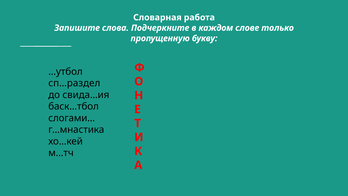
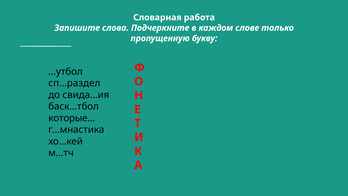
слогами…: слогами… -> которые…
